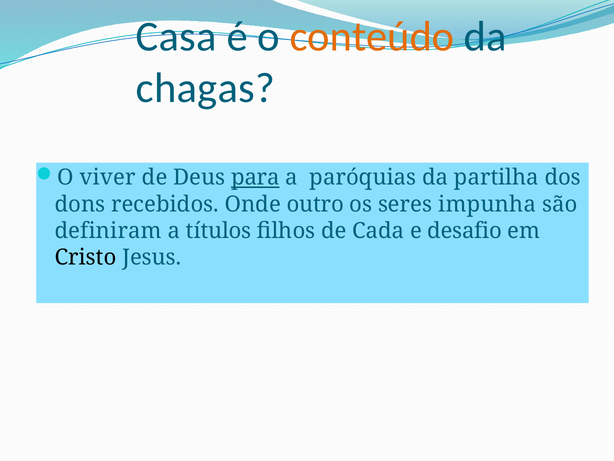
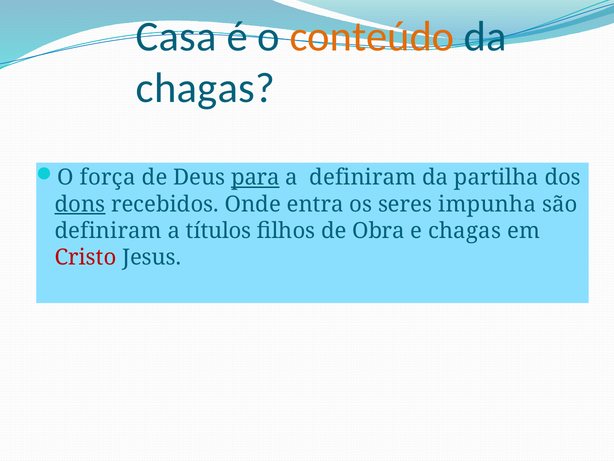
viver: viver -> força
a paróquias: paróquias -> definiram
dons underline: none -> present
outro: outro -> entra
Cada: Cada -> Obra
e desafio: desafio -> chagas
Cristo colour: black -> red
